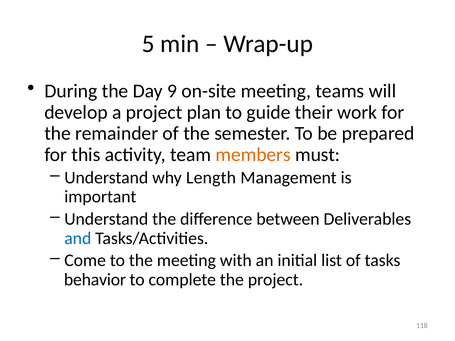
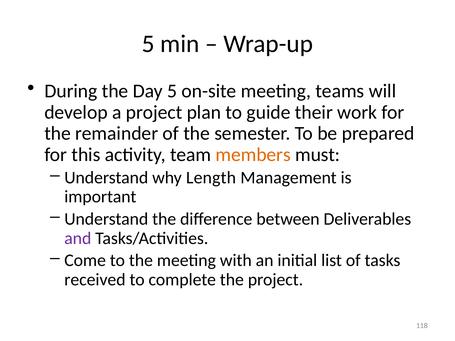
Day 9: 9 -> 5
and colour: blue -> purple
behavior: behavior -> received
